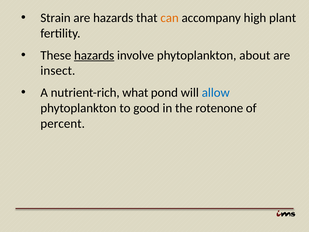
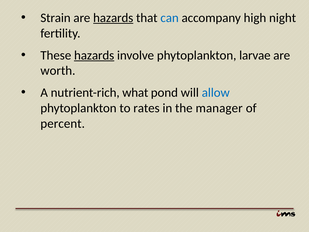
hazards at (113, 18) underline: none -> present
can colour: orange -> blue
plant: plant -> night
about: about -> larvae
insect: insect -> worth
good: good -> rates
rotenone: rotenone -> manager
